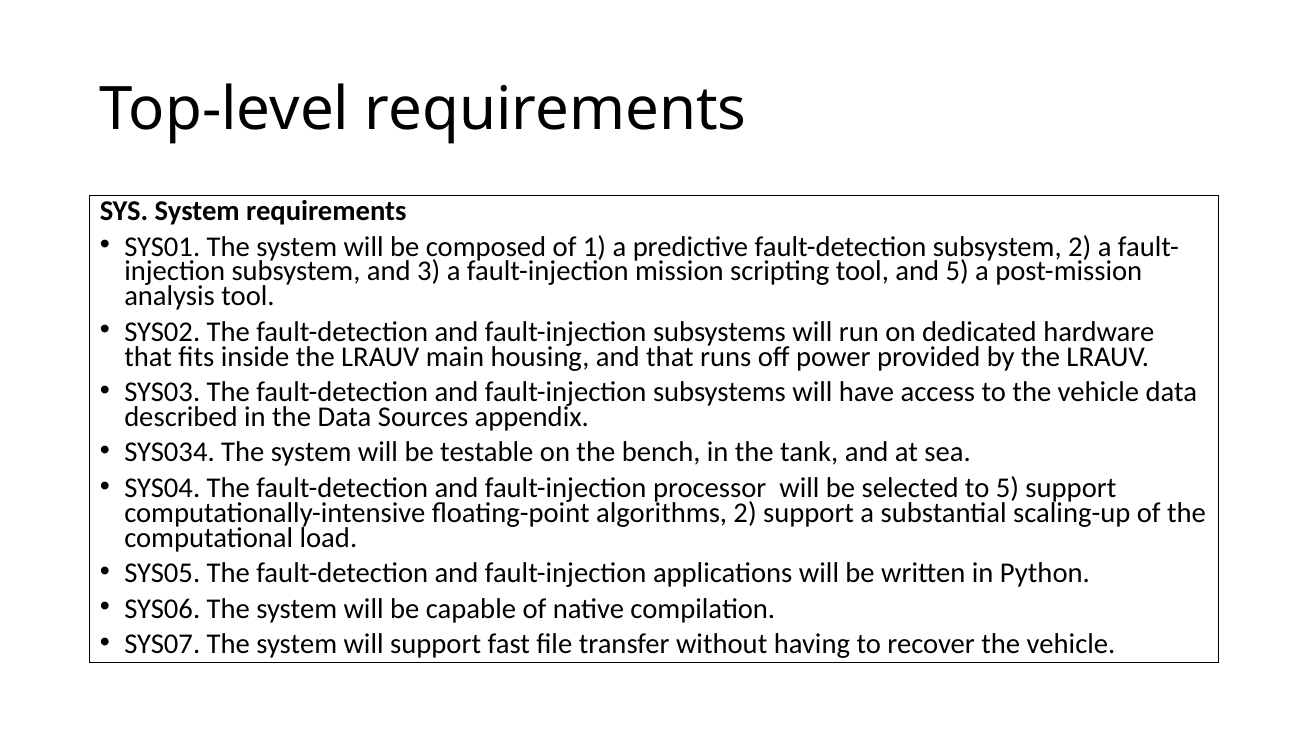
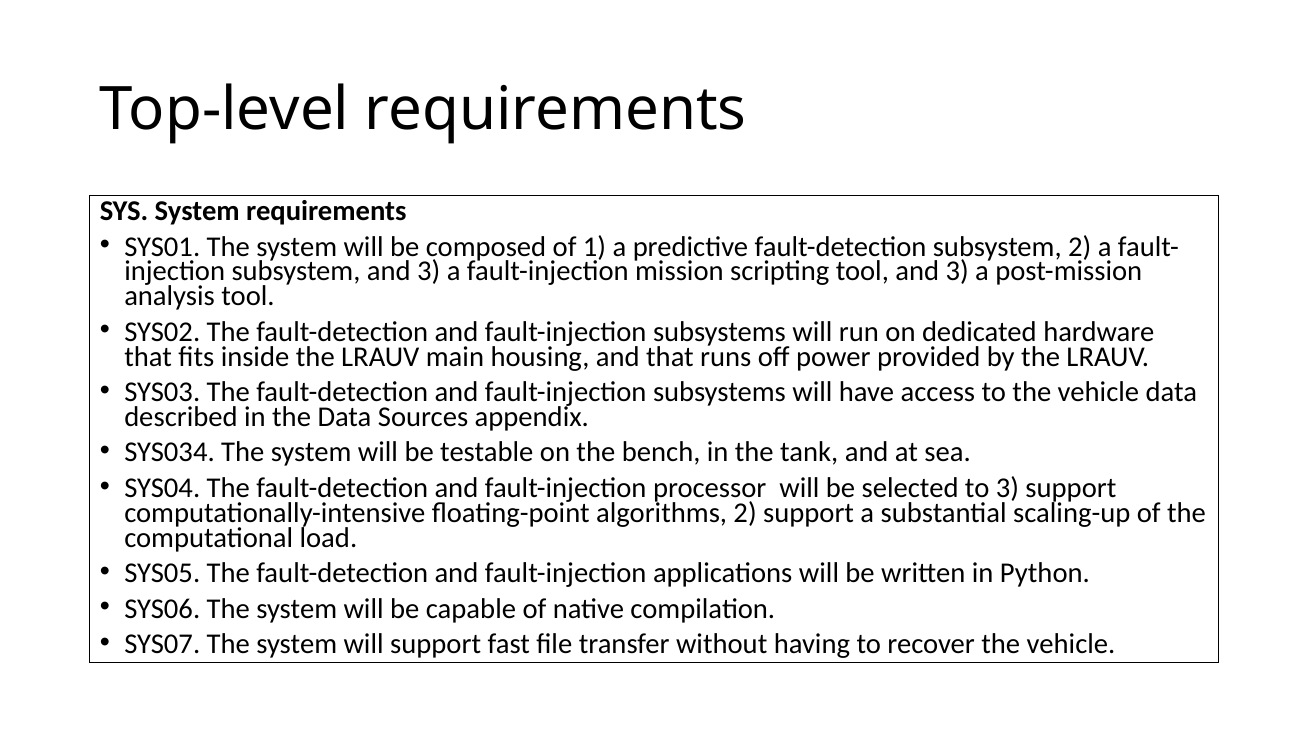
tool and 5: 5 -> 3
to 5: 5 -> 3
